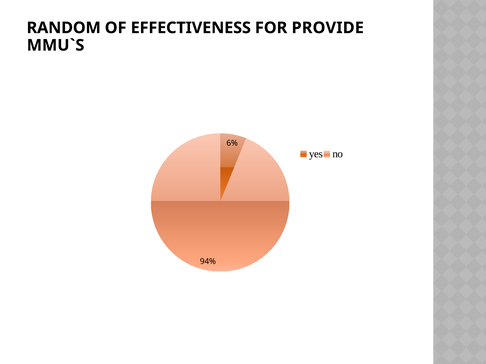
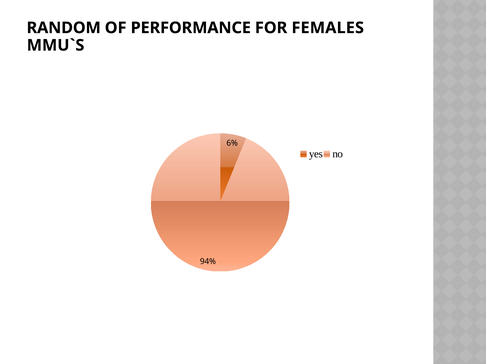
EFFECTIVENESS: EFFECTIVENESS -> PERFORMANCE
PROVIDE: PROVIDE -> FEMALES
